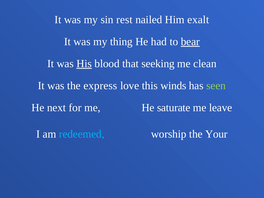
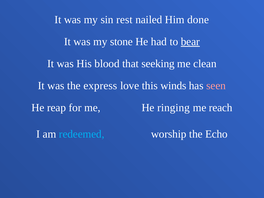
exalt: exalt -> done
thing: thing -> stone
His underline: present -> none
seen colour: light green -> pink
next: next -> reap
saturate: saturate -> ringing
leave: leave -> reach
Your: Your -> Echo
